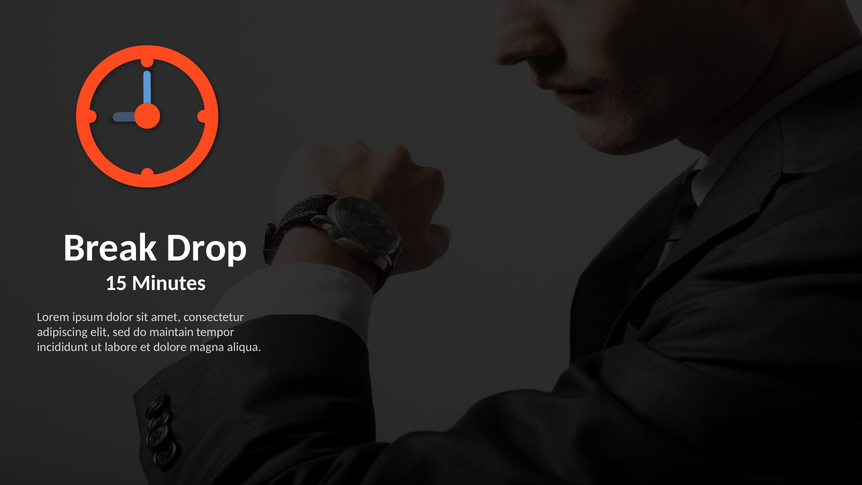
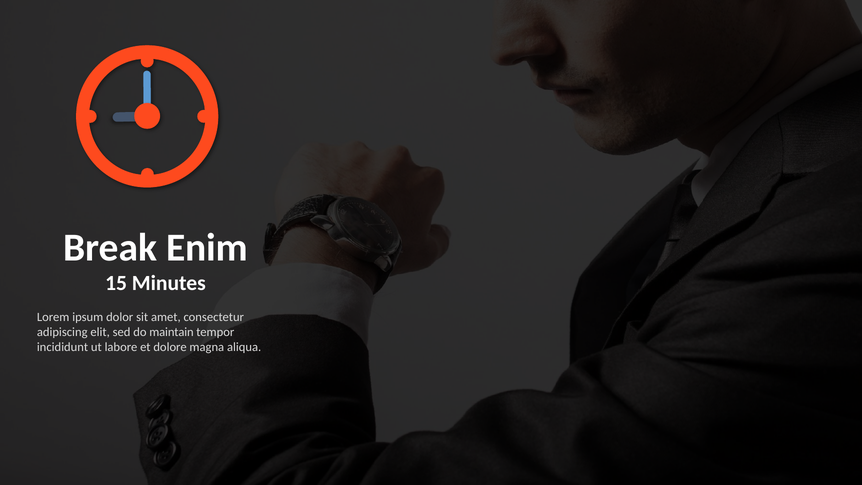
Drop: Drop -> Enim
